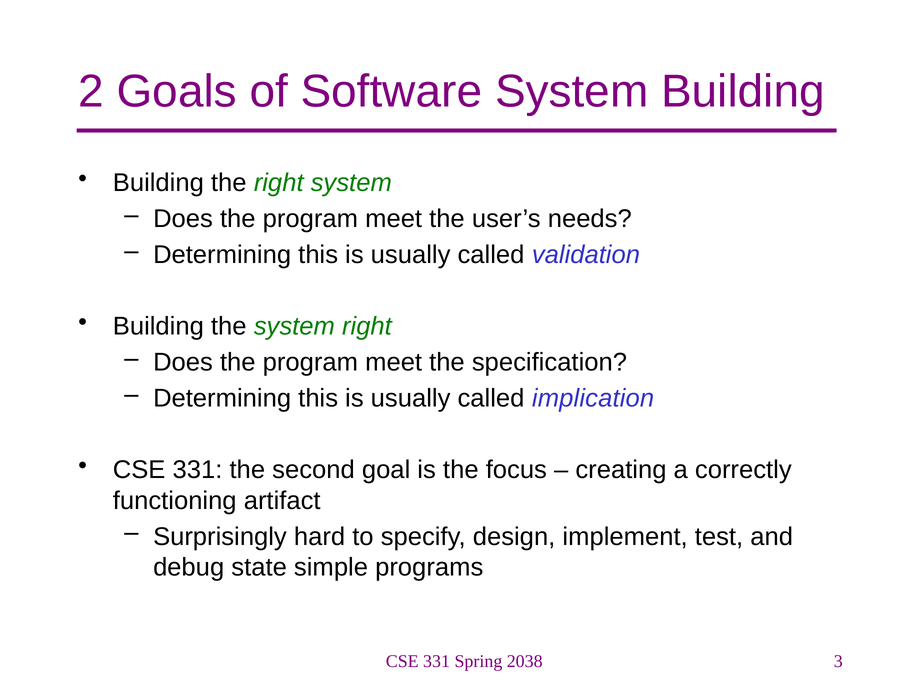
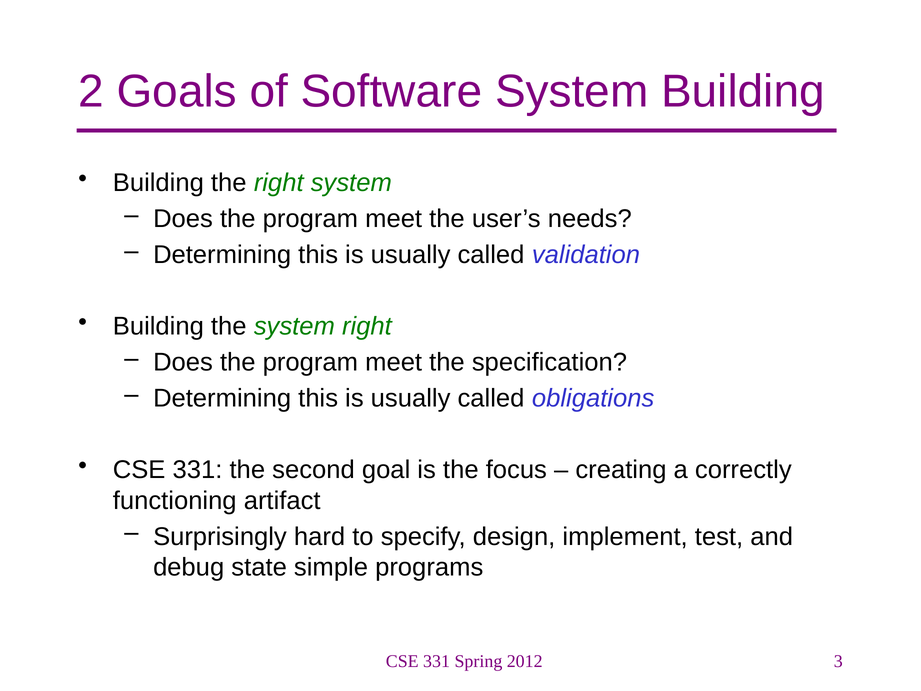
implication: implication -> obligations
2038: 2038 -> 2012
